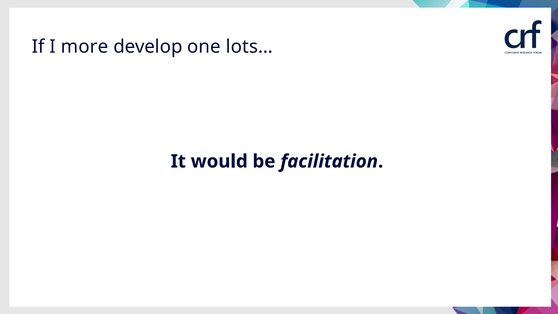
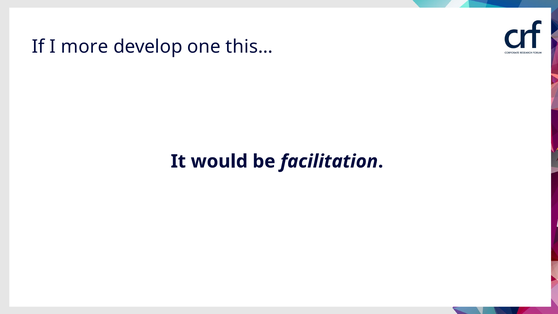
lots…: lots… -> this…
